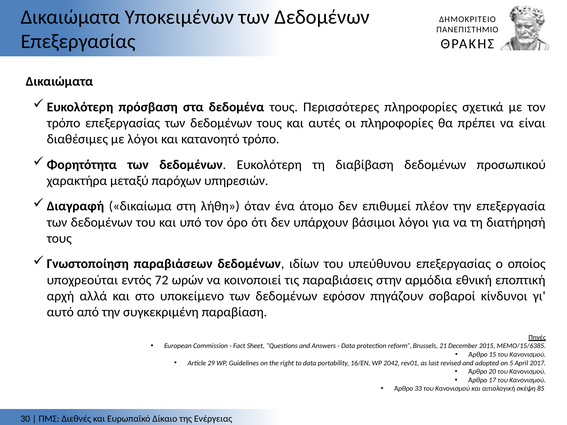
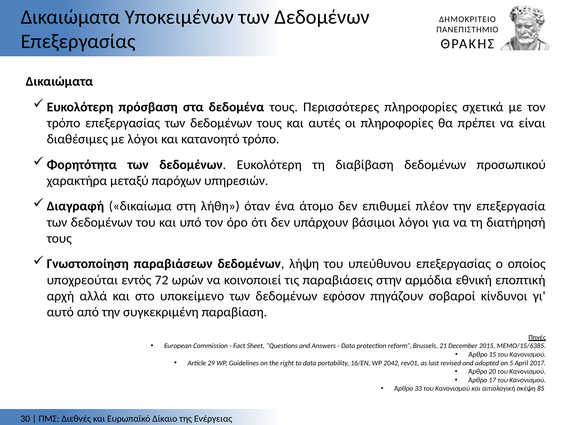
ιδίων: ιδίων -> λήψη
